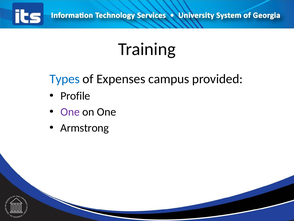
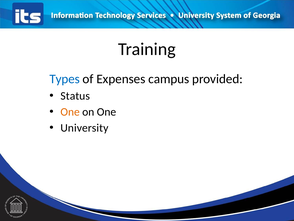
Profile: Profile -> Status
One at (70, 112) colour: purple -> orange
Armstrong: Armstrong -> University
